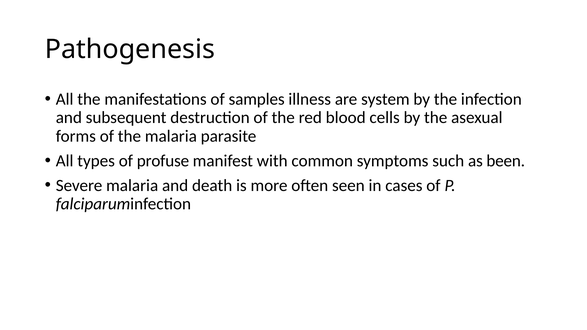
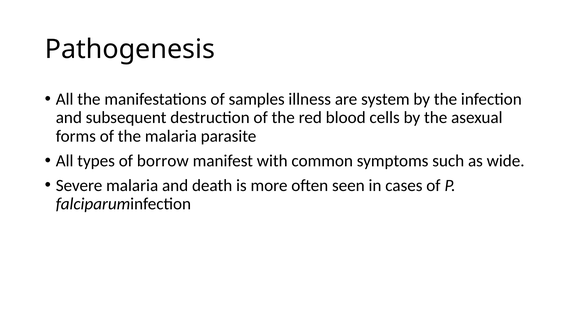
profuse: profuse -> borrow
been: been -> wide
